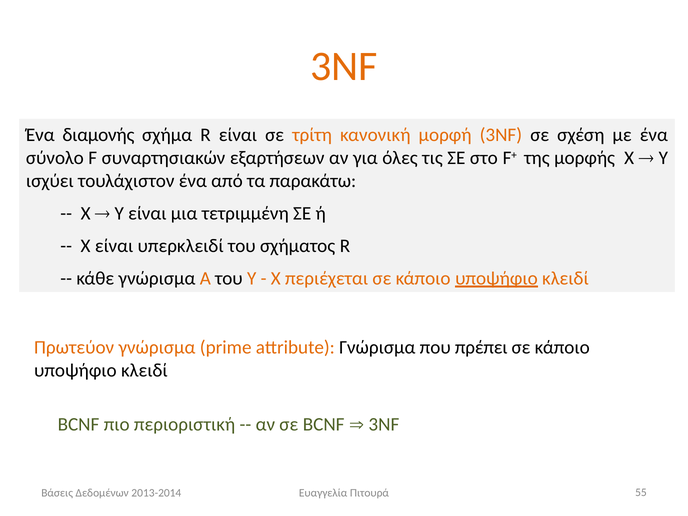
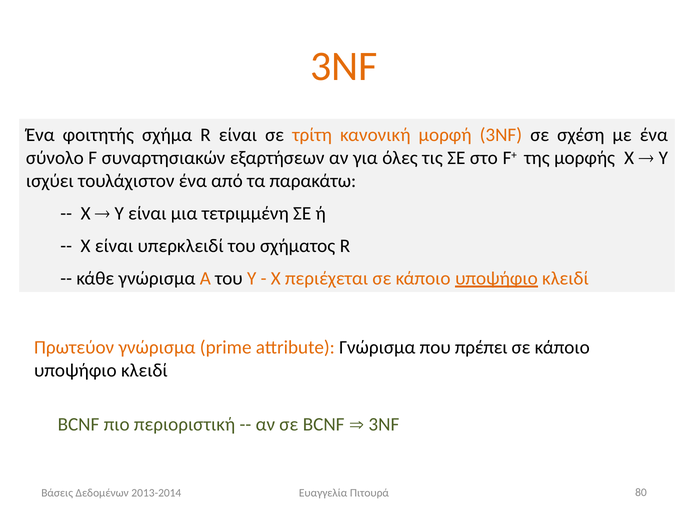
διαμονής: διαμονής -> φοιτητής
55: 55 -> 80
